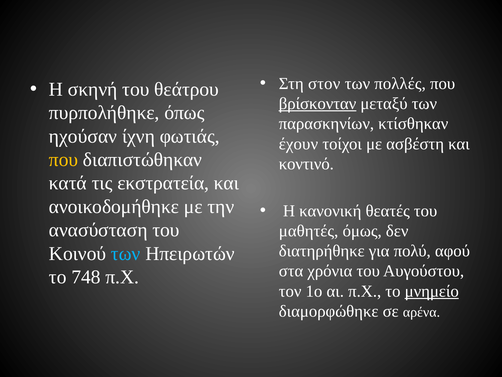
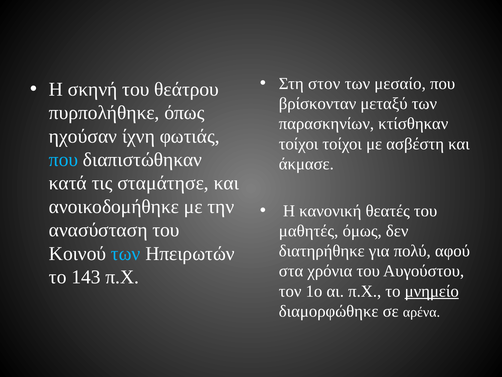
πολλές: πολλές -> μεσαίο
βρίσκονταν underline: present -> none
έχουν at (298, 144): έχουν -> τοίχοι
που at (64, 160) colour: yellow -> light blue
κοντινό: κοντινό -> άκμασε
εκστρατεία: εκστρατεία -> σταμάτησε
748: 748 -> 143
